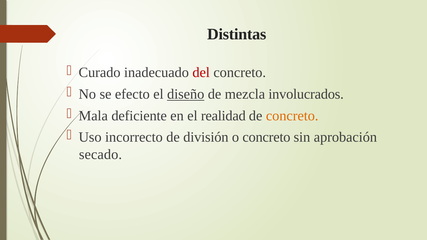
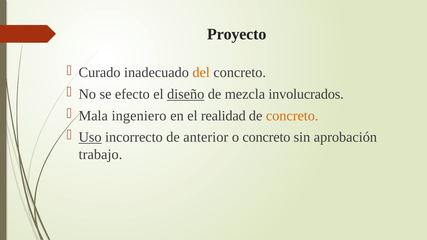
Distintas: Distintas -> Proyecto
del colour: red -> orange
deficiente: deficiente -> ingeniero
Uso underline: none -> present
división: división -> anterior
secado: secado -> trabajo
